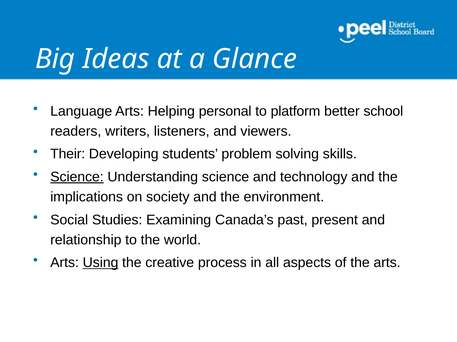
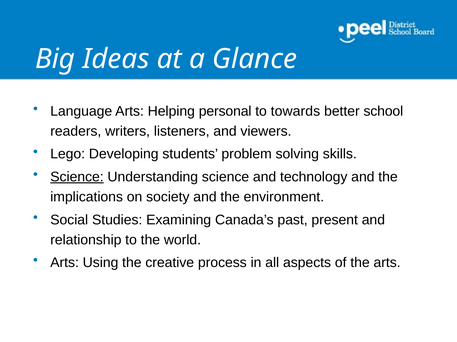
platform: platform -> towards
Their: Their -> Lego
Using underline: present -> none
